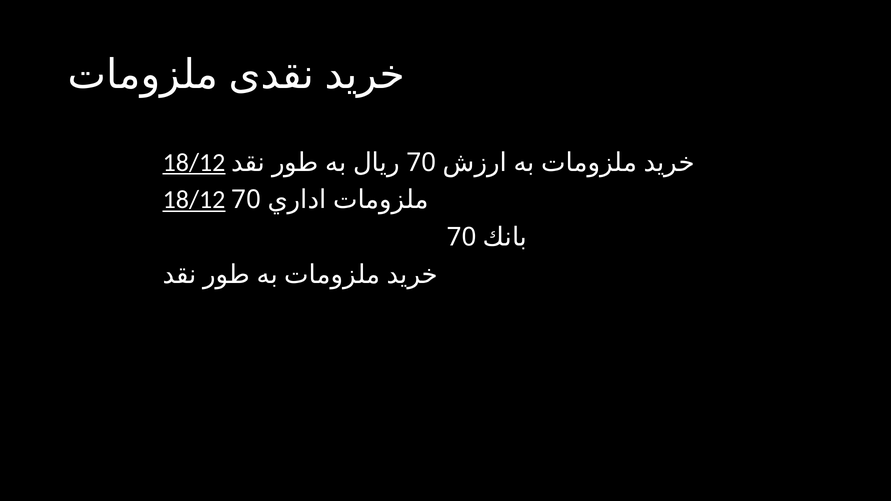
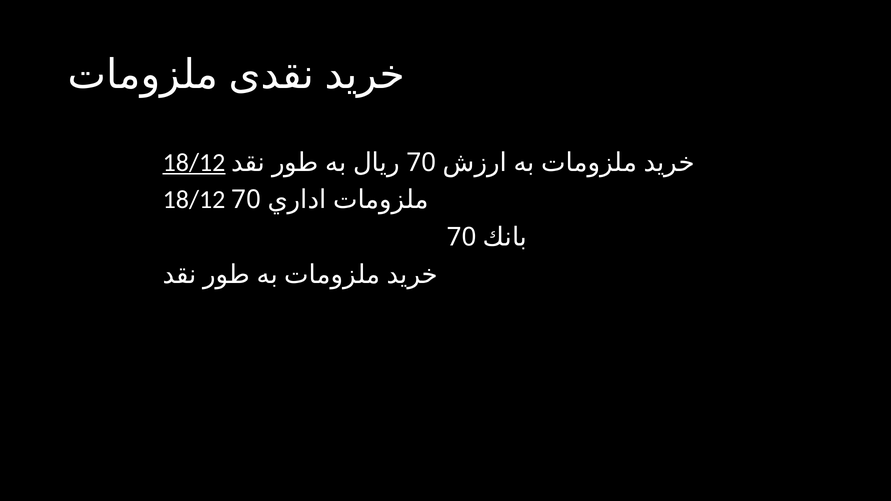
18/12 at (194, 200) underline: present -> none
